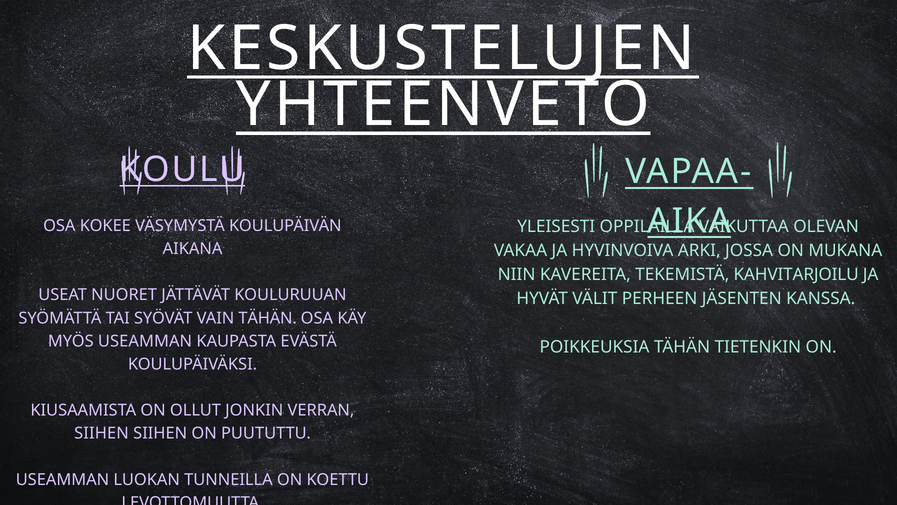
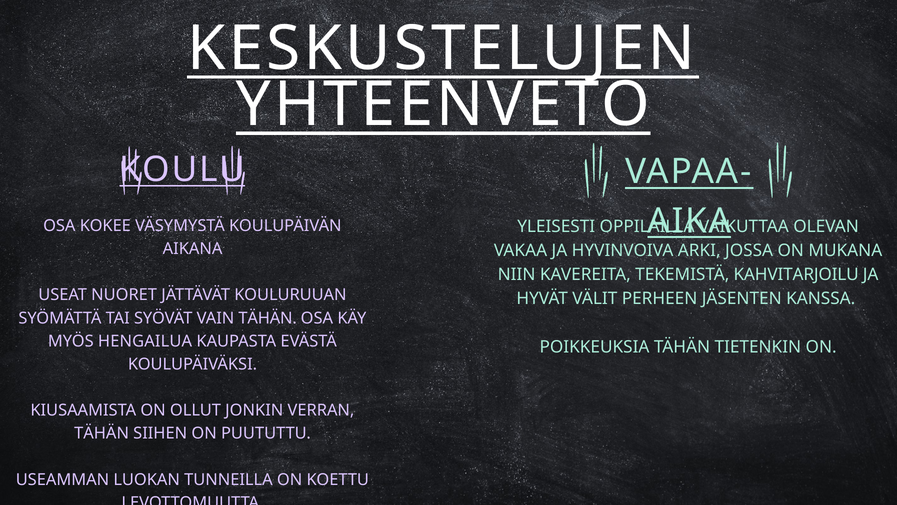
MYÖS USEAMMAN: USEAMMAN -> HENGAILUA
SIIHEN at (102, 433): SIIHEN -> TÄHÄN
